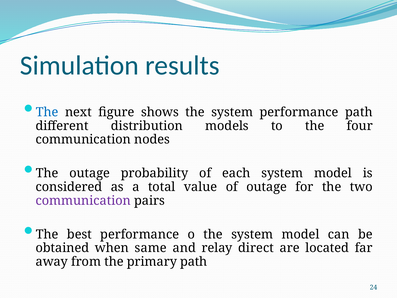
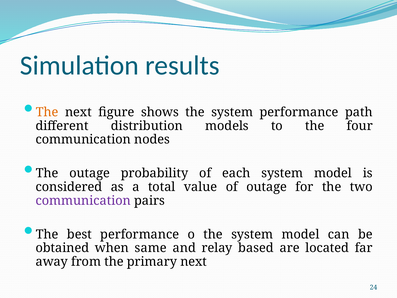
The at (47, 112) colour: blue -> orange
direct: direct -> based
primary path: path -> next
